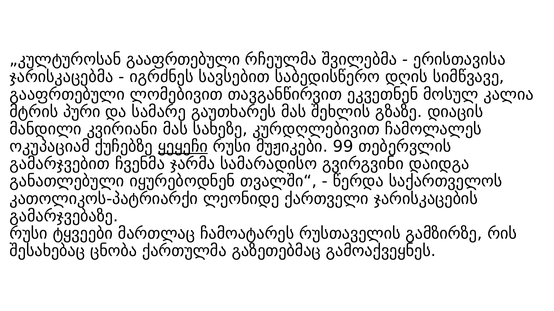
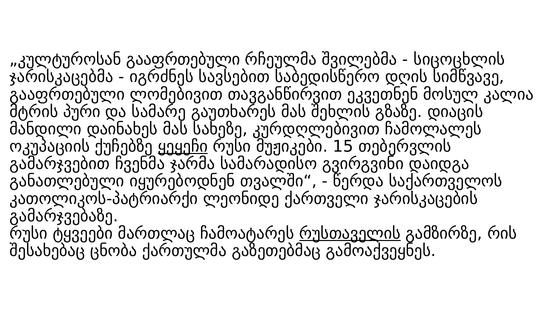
ერისთავისა: ერისთავისა -> სიცოცხლის
კვირიანი: კვირიანი -> დაინახეს
ოკუპაციამ: ოკუპაციამ -> ოკუპაციის
99: 99 -> 15
რუსთაველის underline: none -> present
